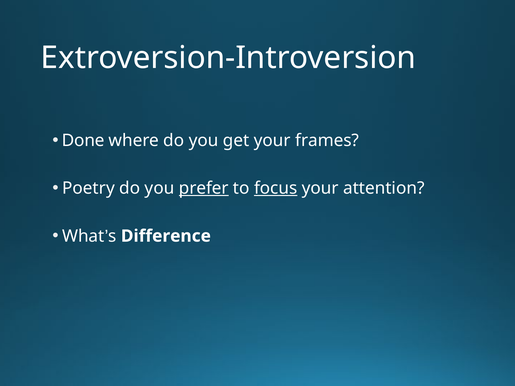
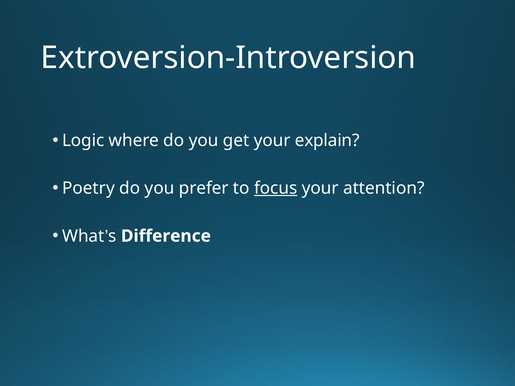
Done: Done -> Logic
frames: frames -> explain
prefer underline: present -> none
